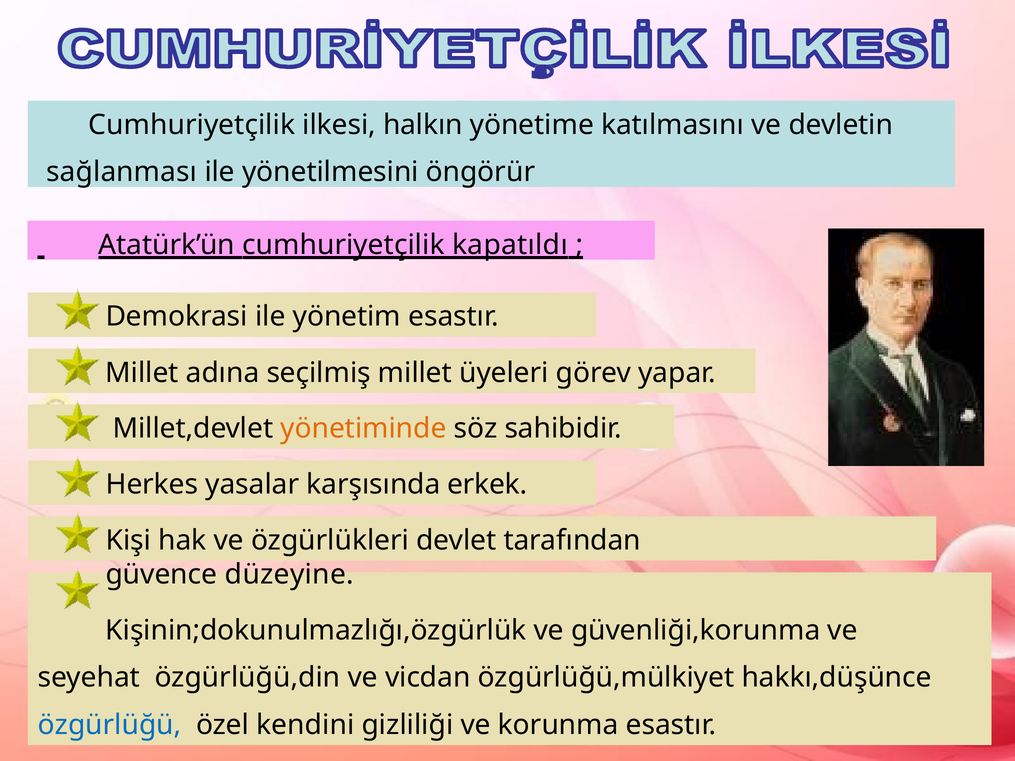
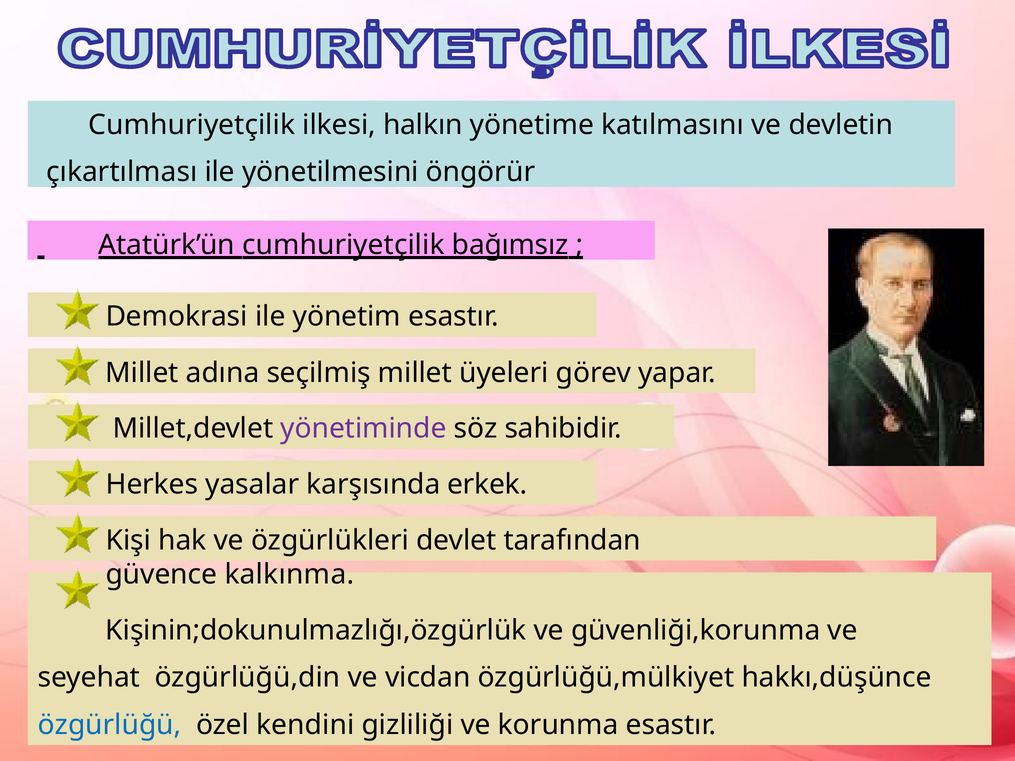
sağlanması: sağlanması -> çıkartılması
kapatıldı: kapatıldı -> bağımsız
yönetiminde colour: orange -> purple
düzeyine: düzeyine -> kalkınma
